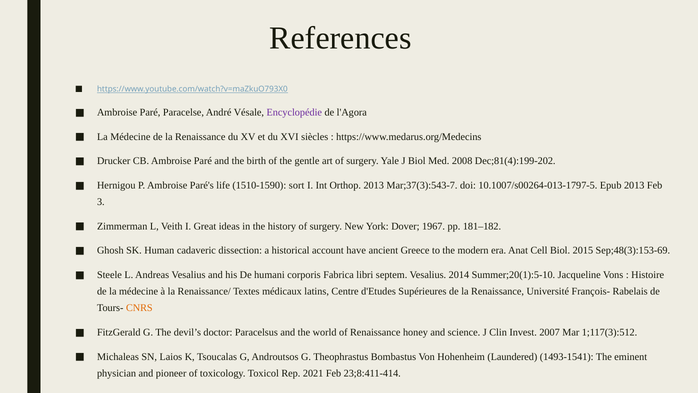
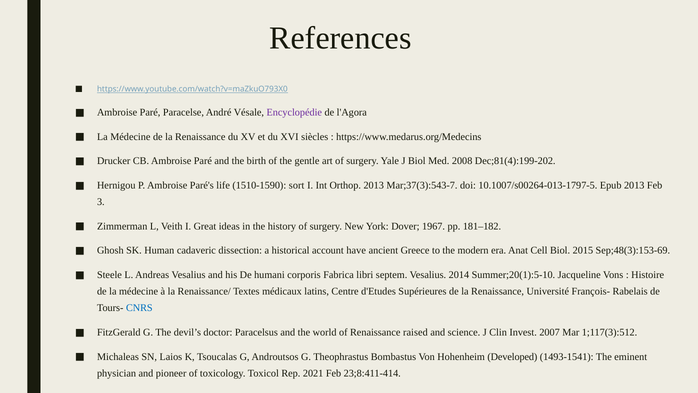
CNRS colour: orange -> blue
honey: honey -> raised
Laundered: Laundered -> Developed
